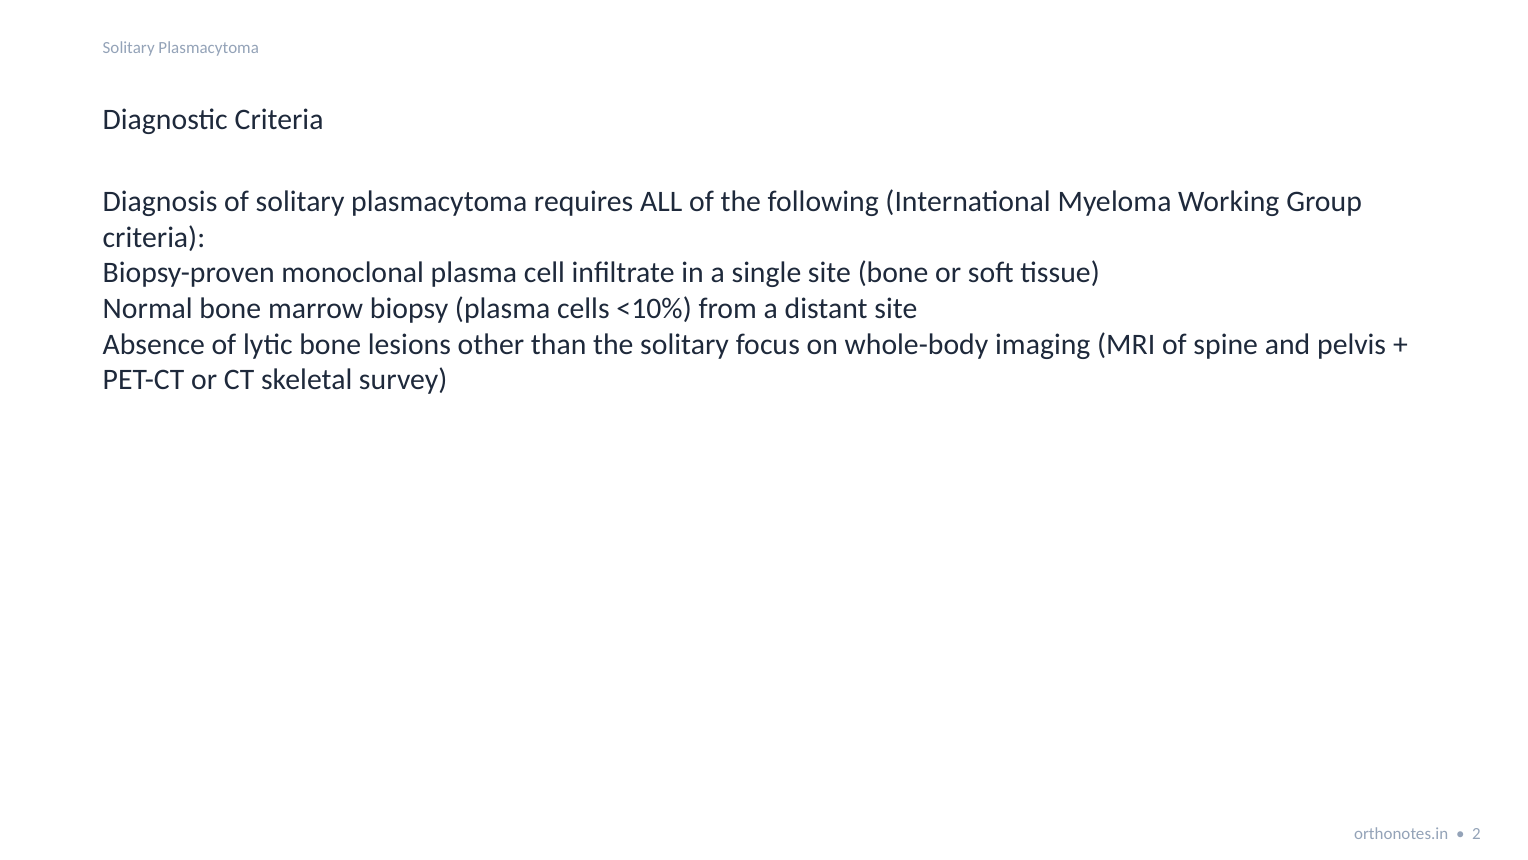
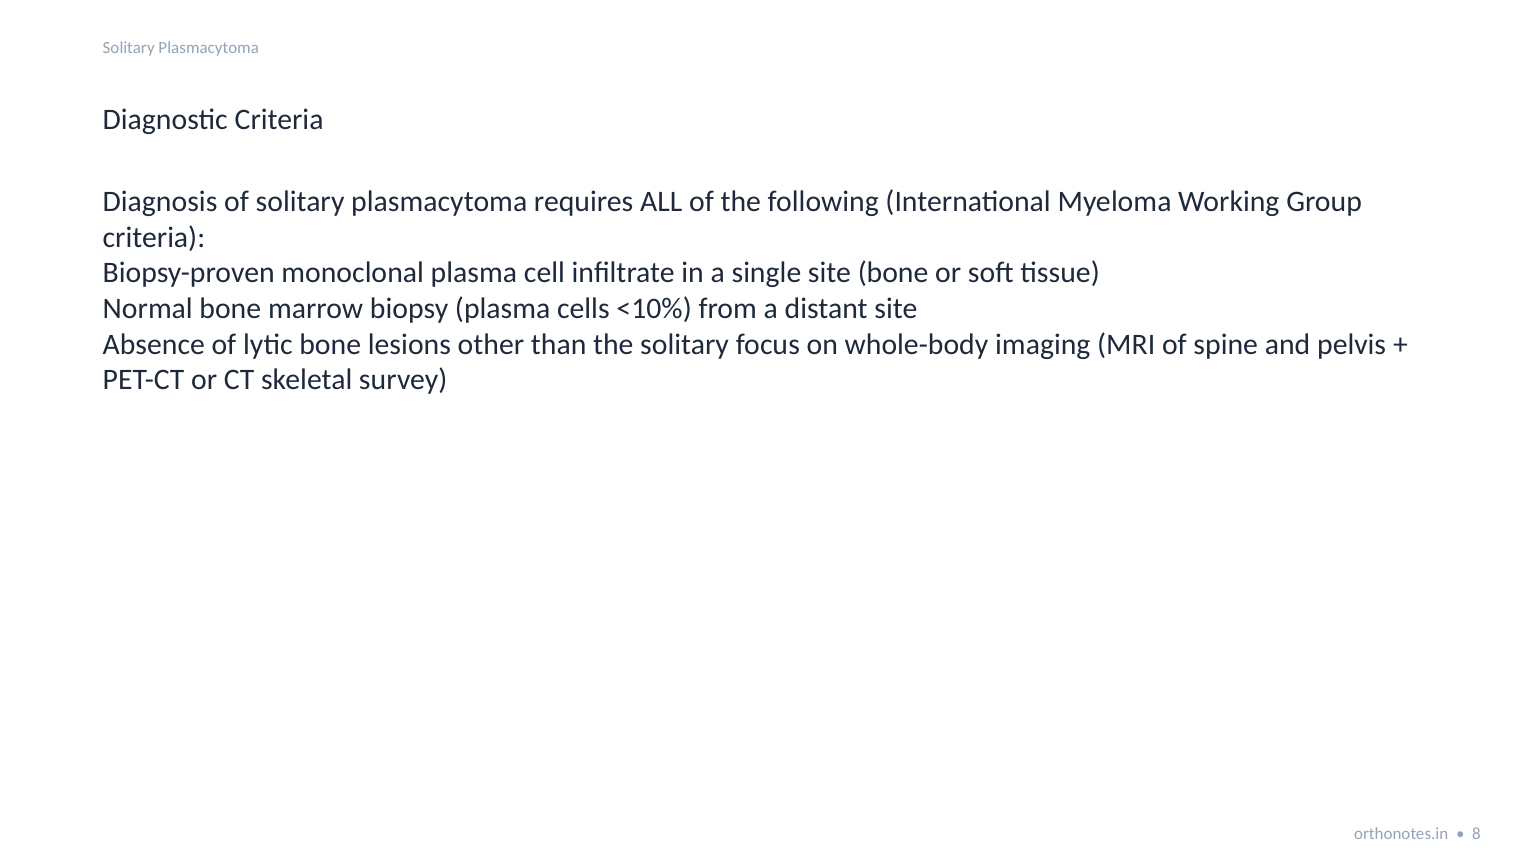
2: 2 -> 8
